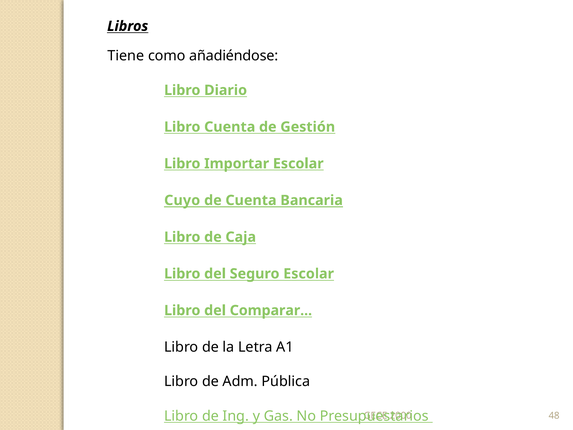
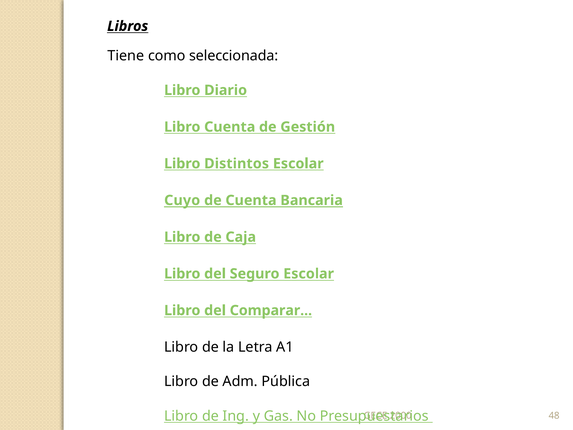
añadiéndose: añadiéndose -> seleccionada
Importar: Importar -> Distintos
